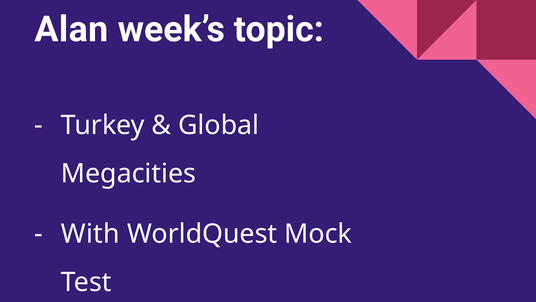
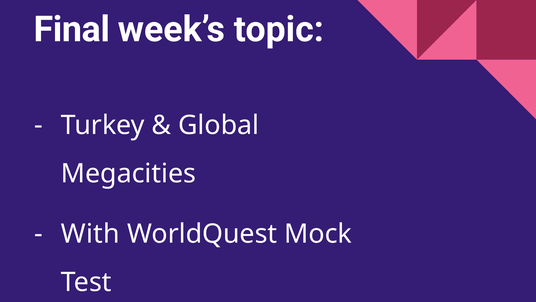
Alan: Alan -> Final
